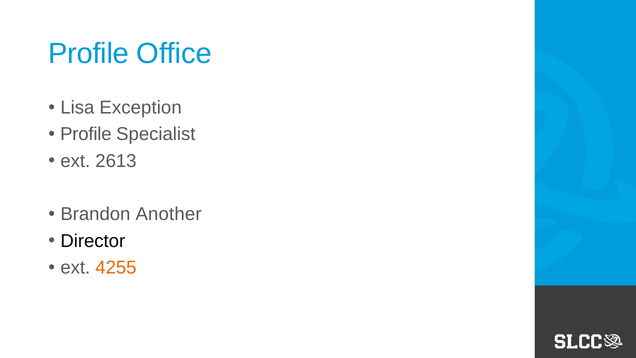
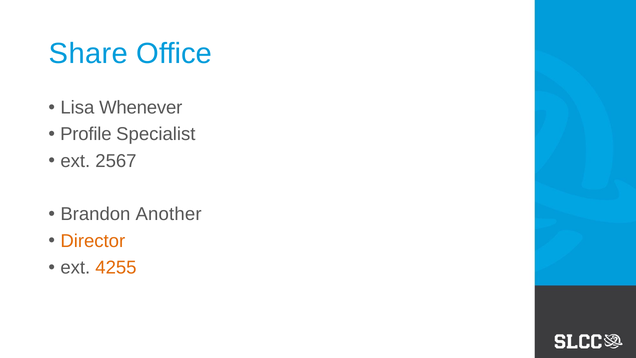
Profile at (89, 53): Profile -> Share
Exception: Exception -> Whenever
2613: 2613 -> 2567
Director colour: black -> orange
